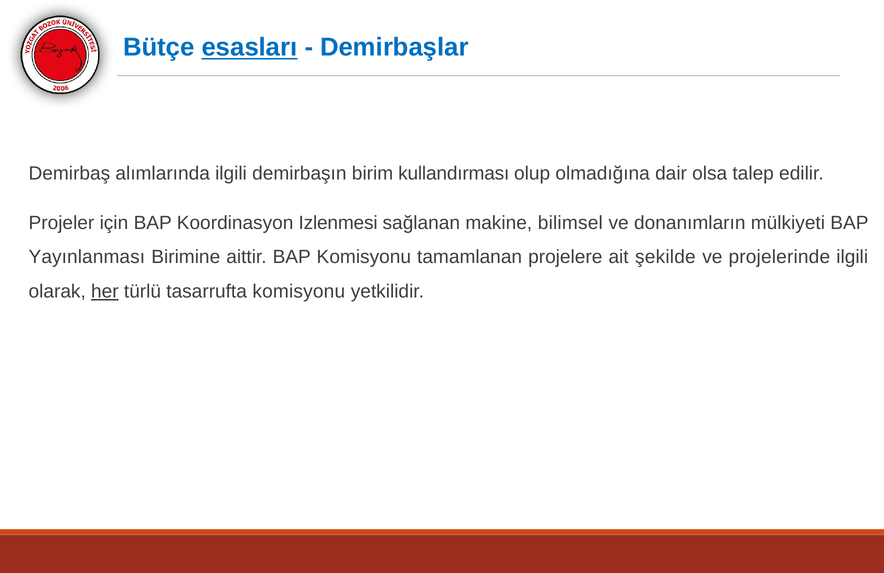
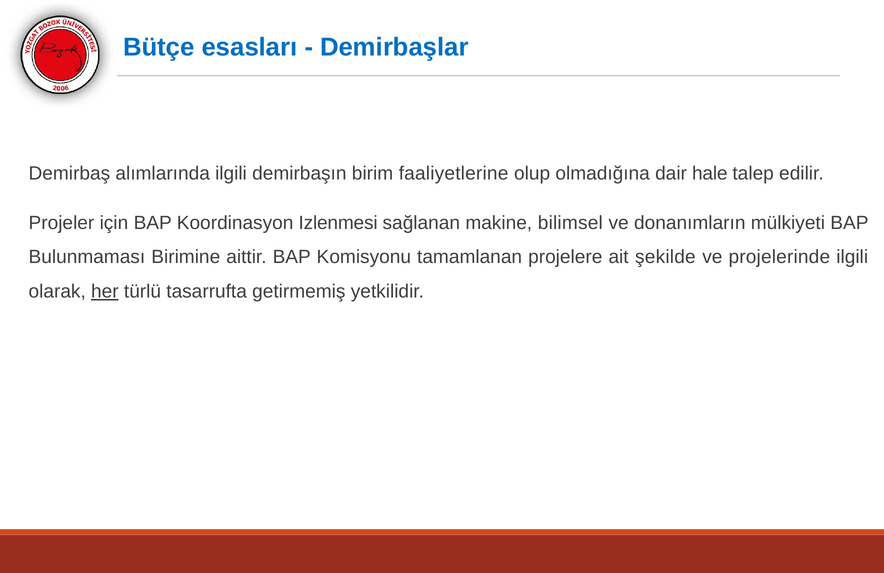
esasları underline: present -> none
kullandırması: kullandırması -> faaliyetlerine
olsa: olsa -> hale
Yayınlanması: Yayınlanması -> Bulunmaması
tasarrufta komisyonu: komisyonu -> getirmemiş
